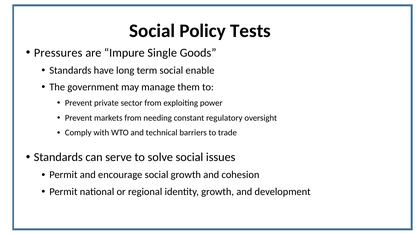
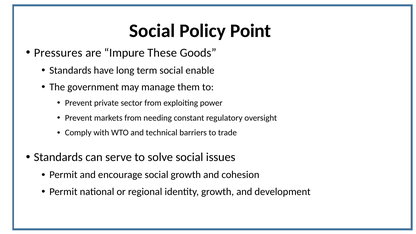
Tests: Tests -> Point
Single: Single -> These
